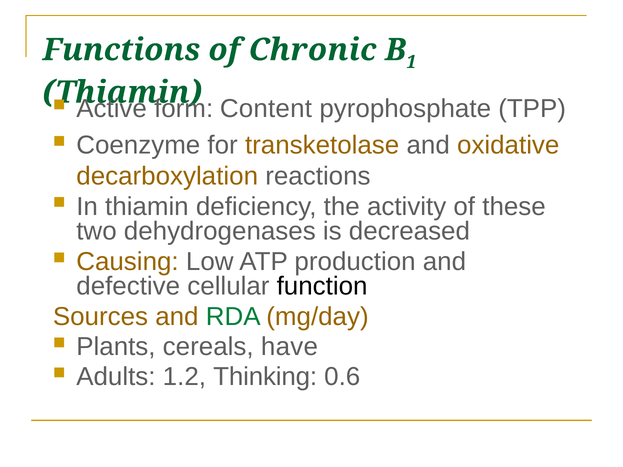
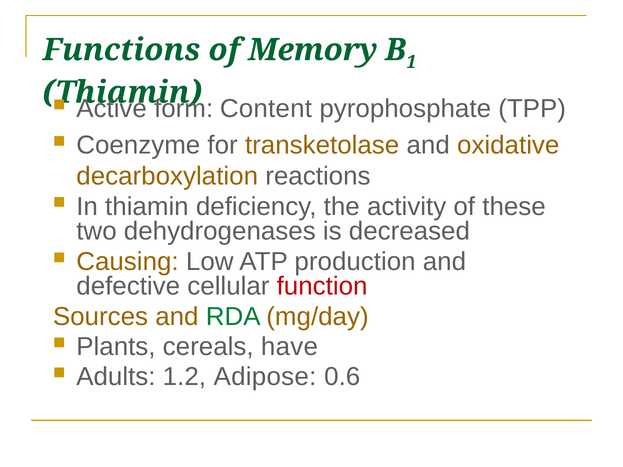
Chronic: Chronic -> Memory
function colour: black -> red
Thinking: Thinking -> Adipose
